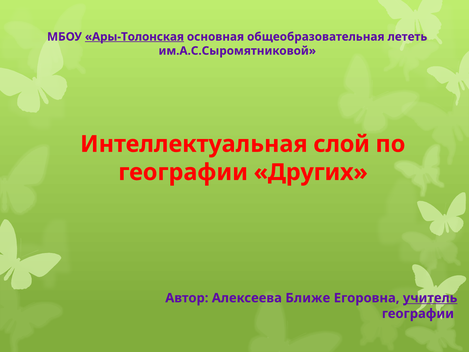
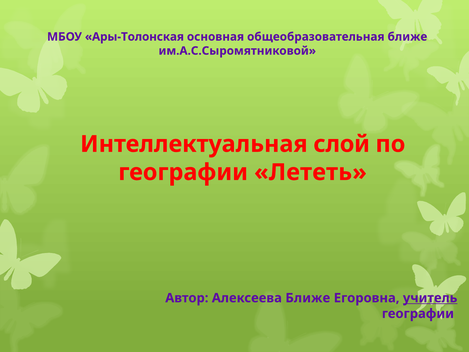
Ары-Толонская underline: present -> none
общеобразовательная лететь: лететь -> ближе
Других: Других -> Лететь
